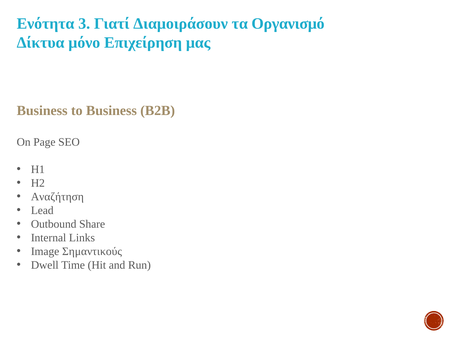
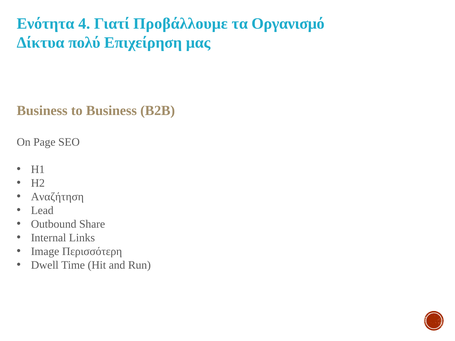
3: 3 -> 4
Διαμοιράσουν: Διαμοιράσουν -> Προβάλλουμε
μόνο: μόνο -> πολύ
Σημαντικούς: Σημαντικούς -> Περισσότερη
